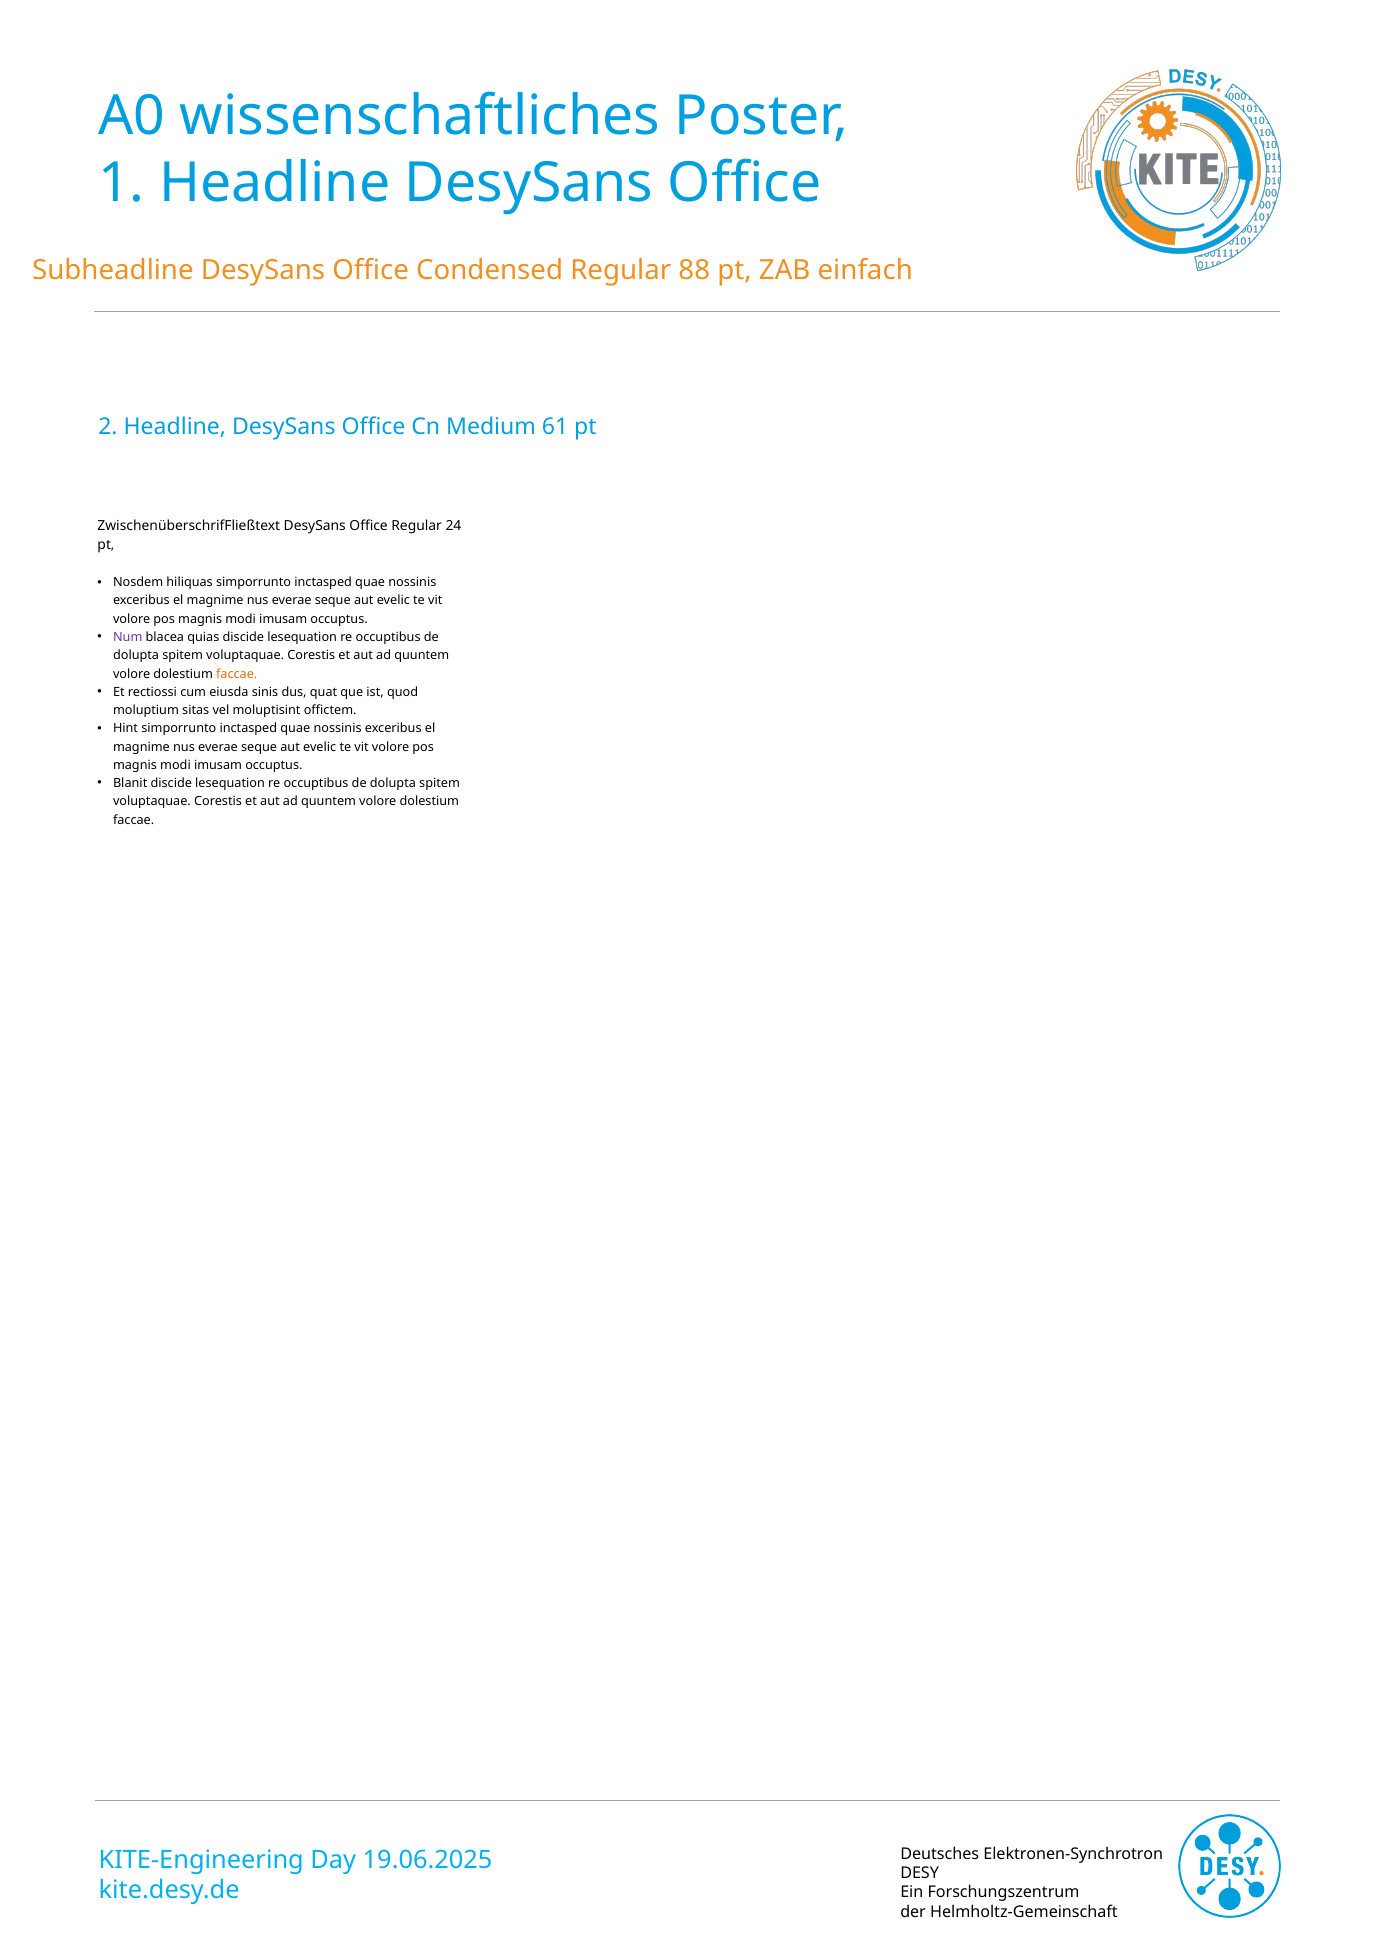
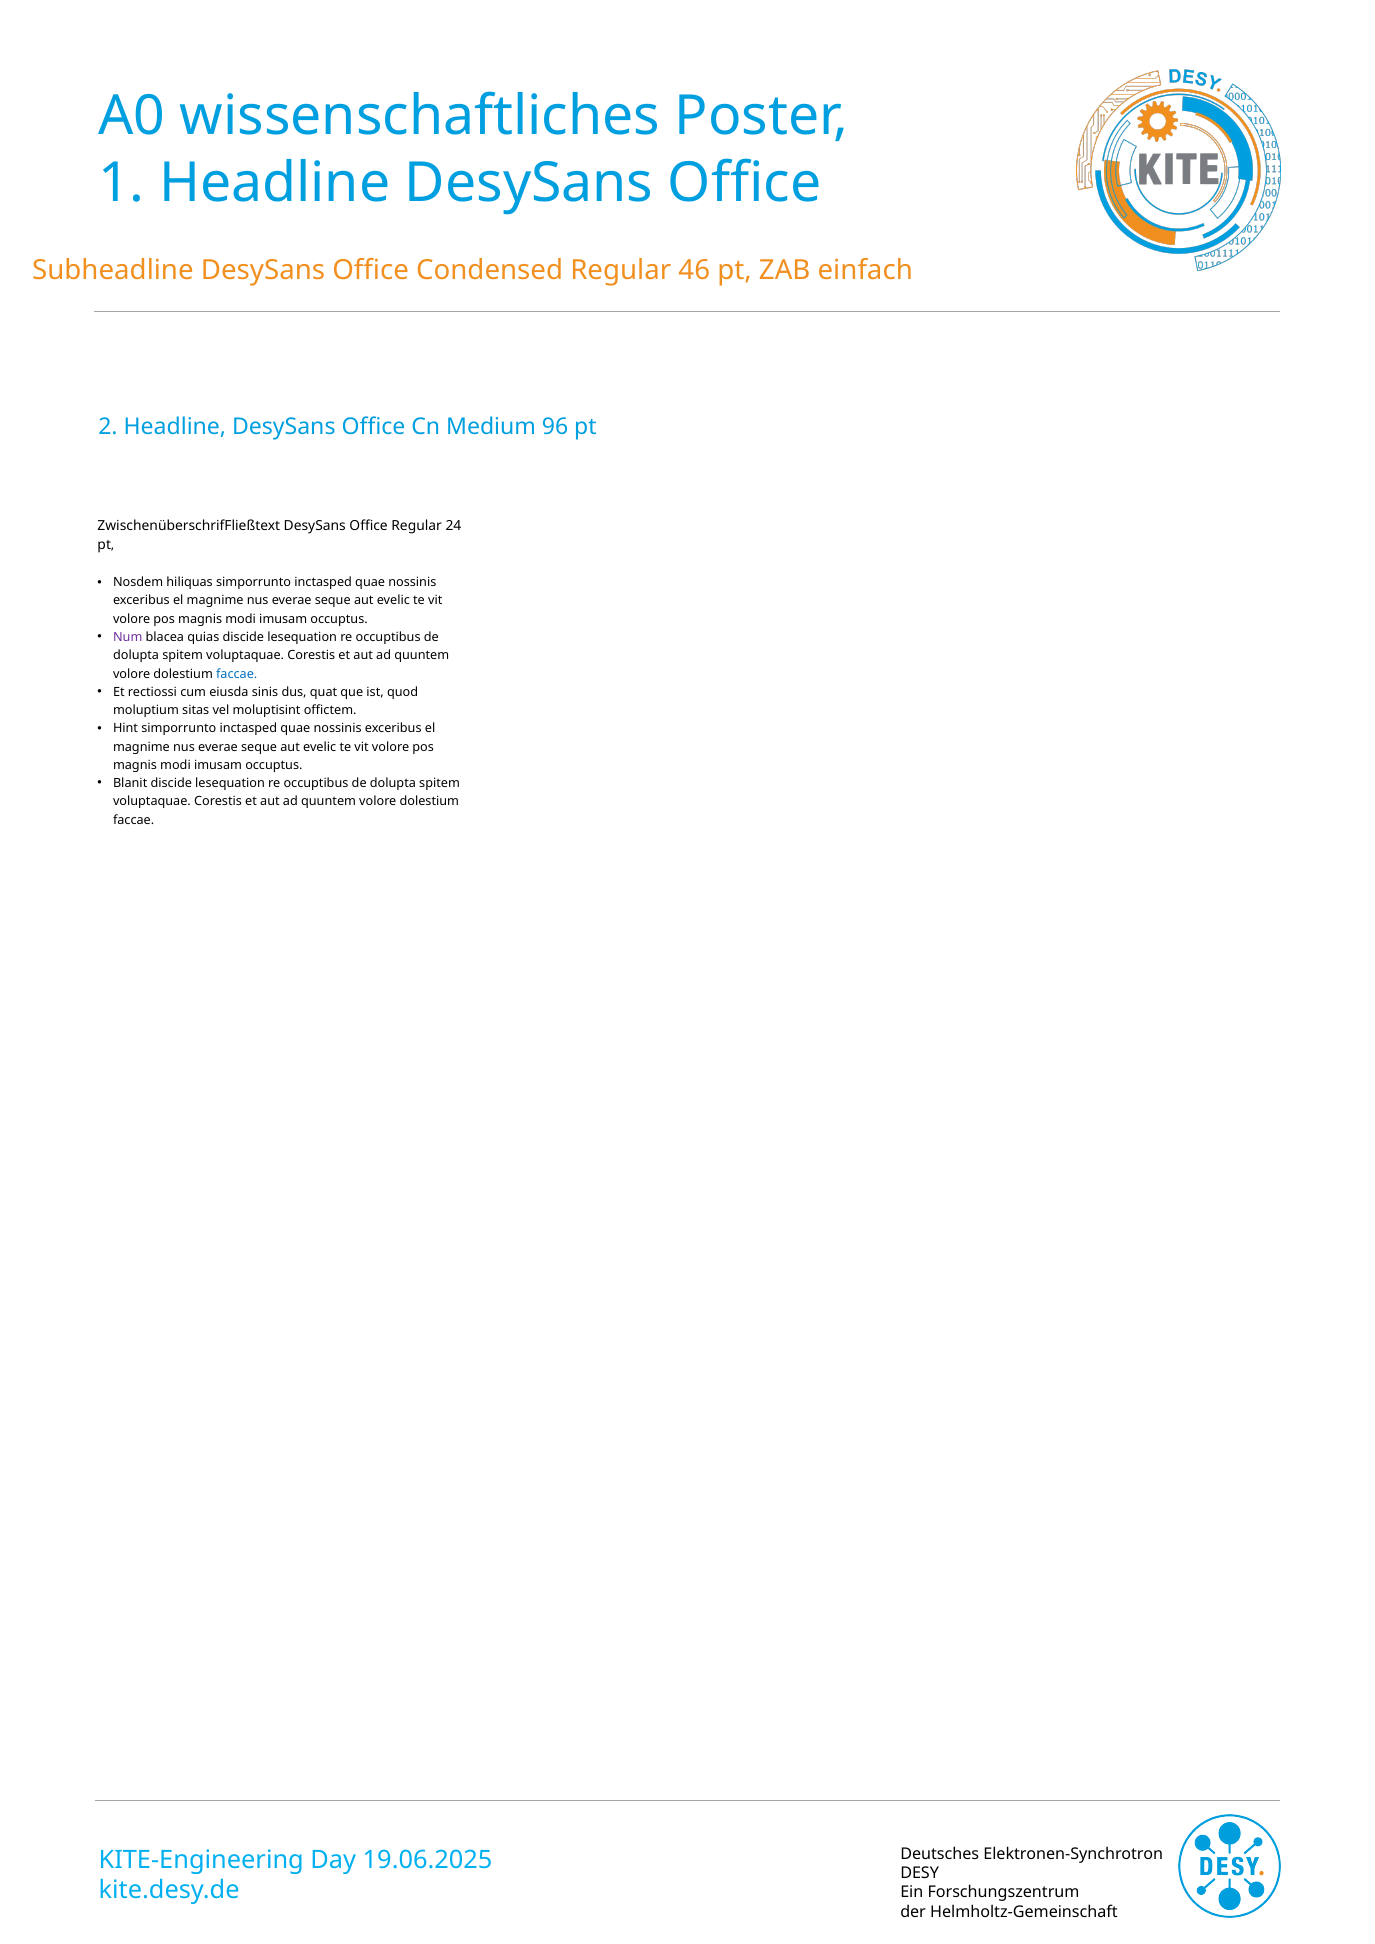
88: 88 -> 46
61: 61 -> 96
faccae at (237, 674) colour: orange -> blue
